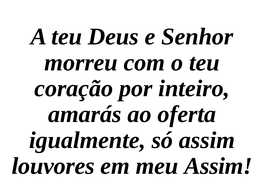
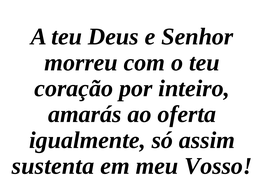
louvores: louvores -> sustenta
meu Assim: Assim -> Vosso
